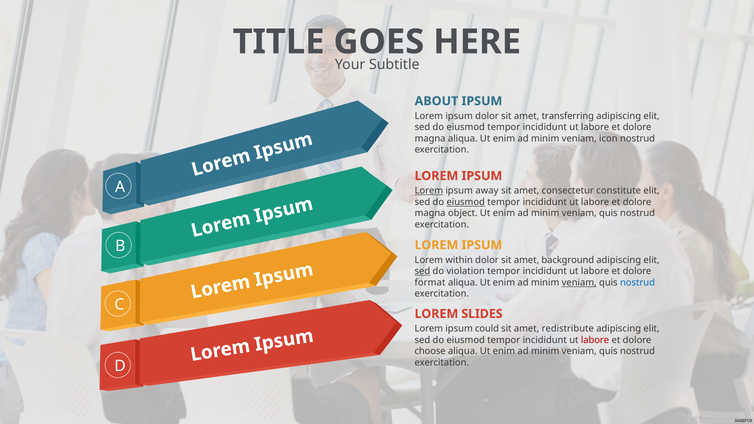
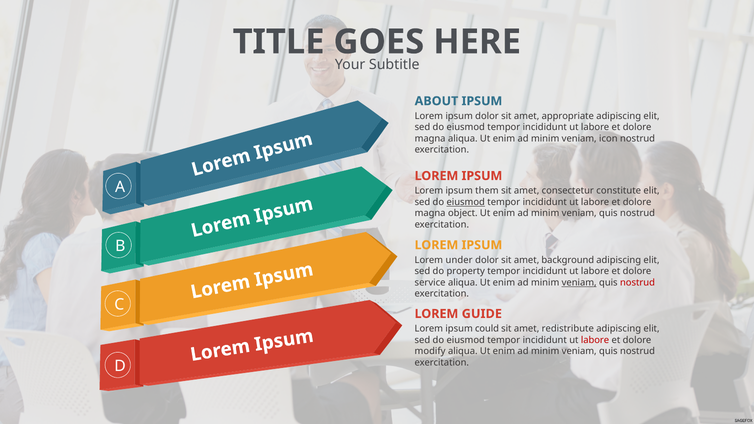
transferring: transferring -> appropriate
Lorem at (429, 191) underline: present -> none
away: away -> them
within: within -> under
sed at (422, 271) underline: present -> none
violation: violation -> property
format: format -> service
nostrud at (638, 283) colour: blue -> red
SLIDES: SLIDES -> GUIDE
choose: choose -> modify
